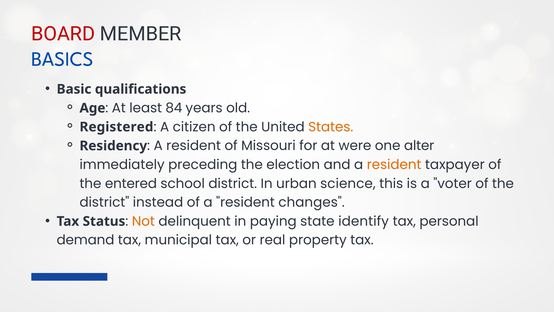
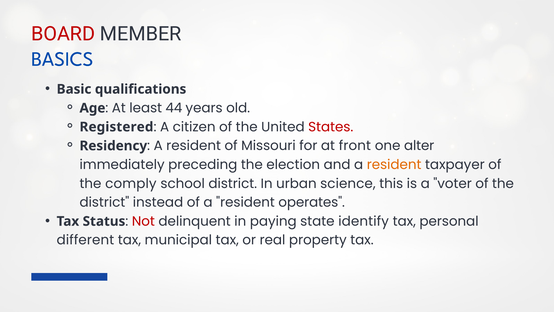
84: 84 -> 44
States colour: orange -> red
were: were -> front
entered: entered -> comply
changes: changes -> operates
Not colour: orange -> red
demand: demand -> different
